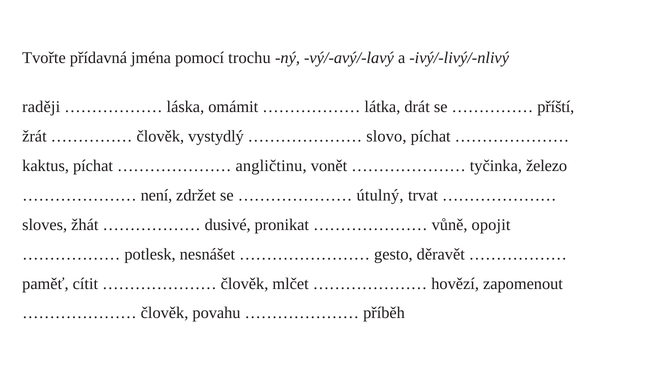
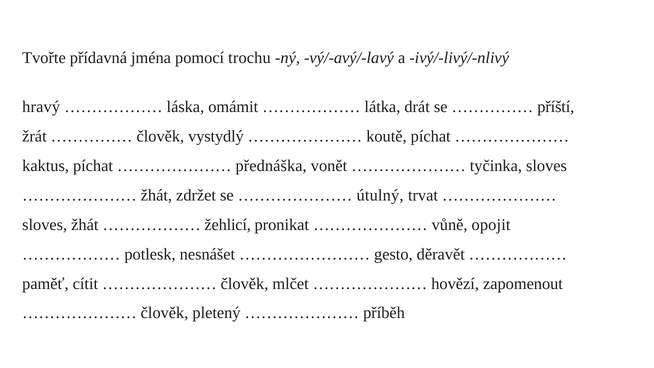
raději: raději -> hravý
slovo: slovo -> koutě
angličtinu: angličtinu -> přednáška
tyčinka železo: železo -> sloves
není at (156, 195): není -> žhát
dusivé: dusivé -> žehlicí
povahu: povahu -> pletený
